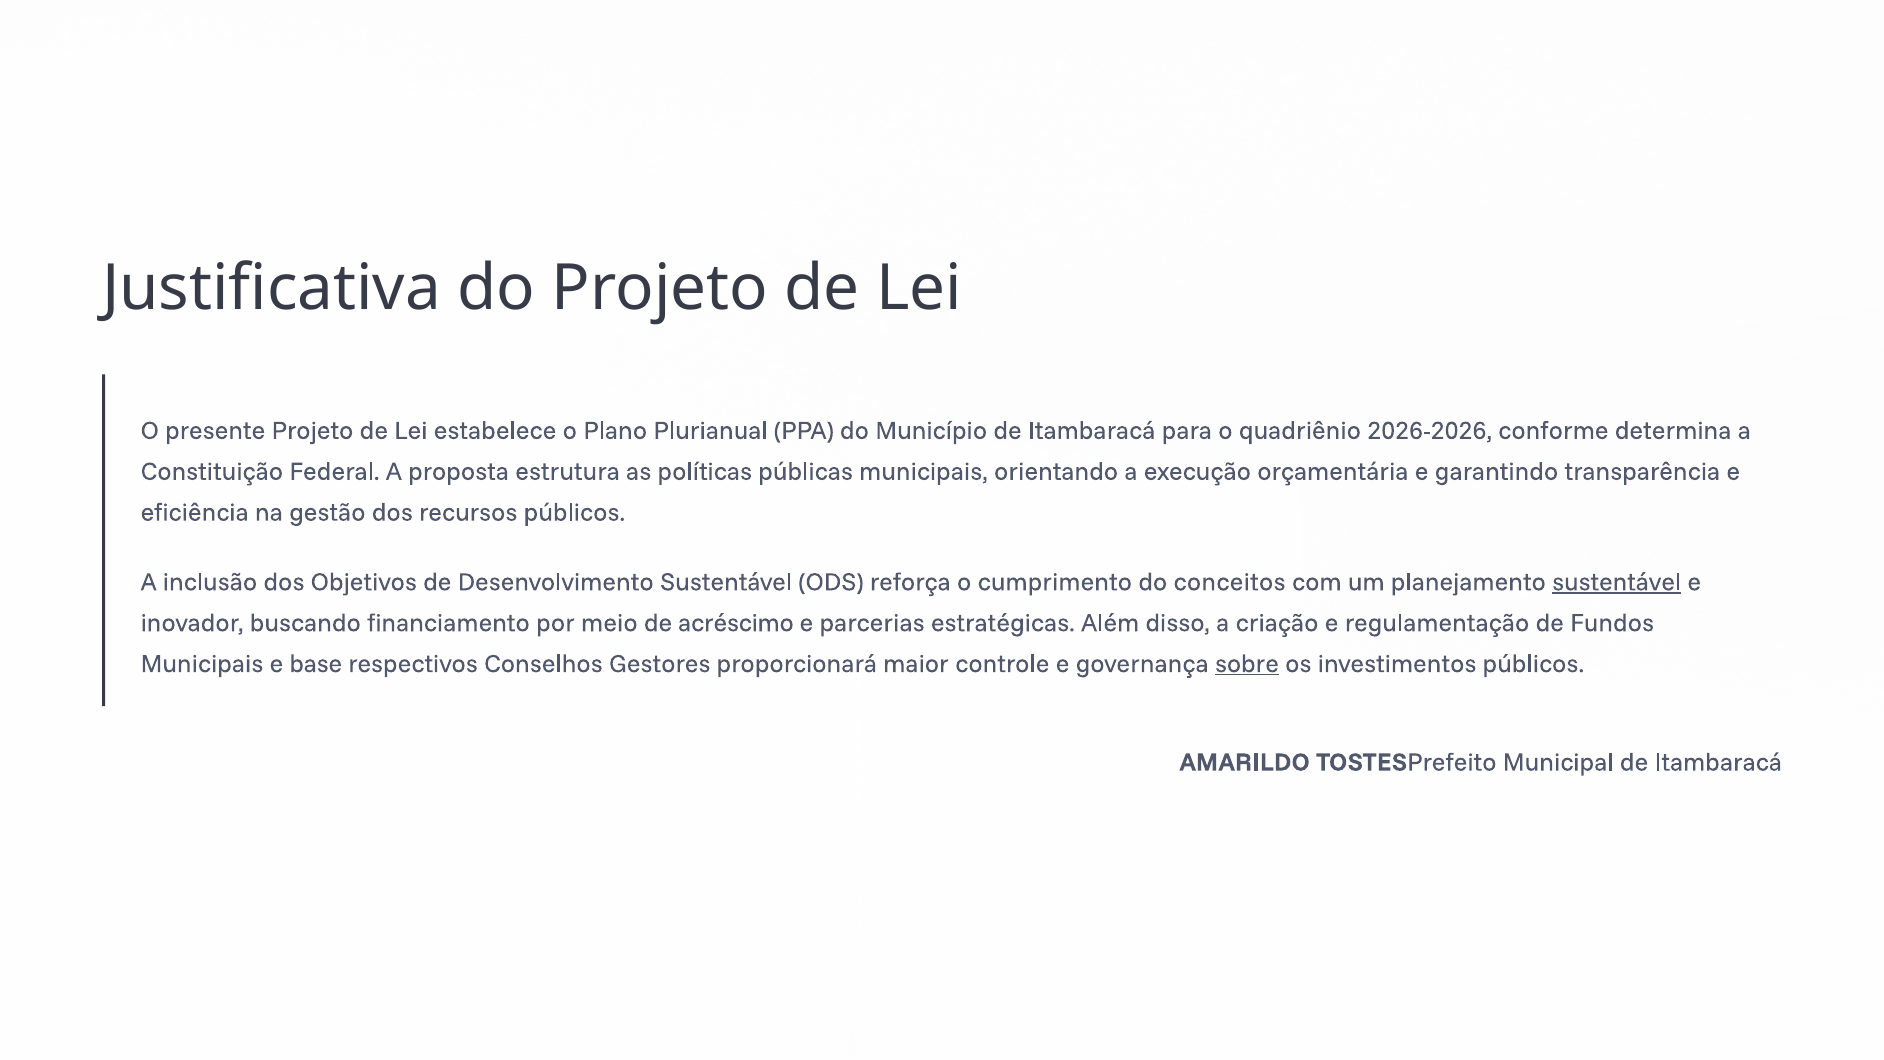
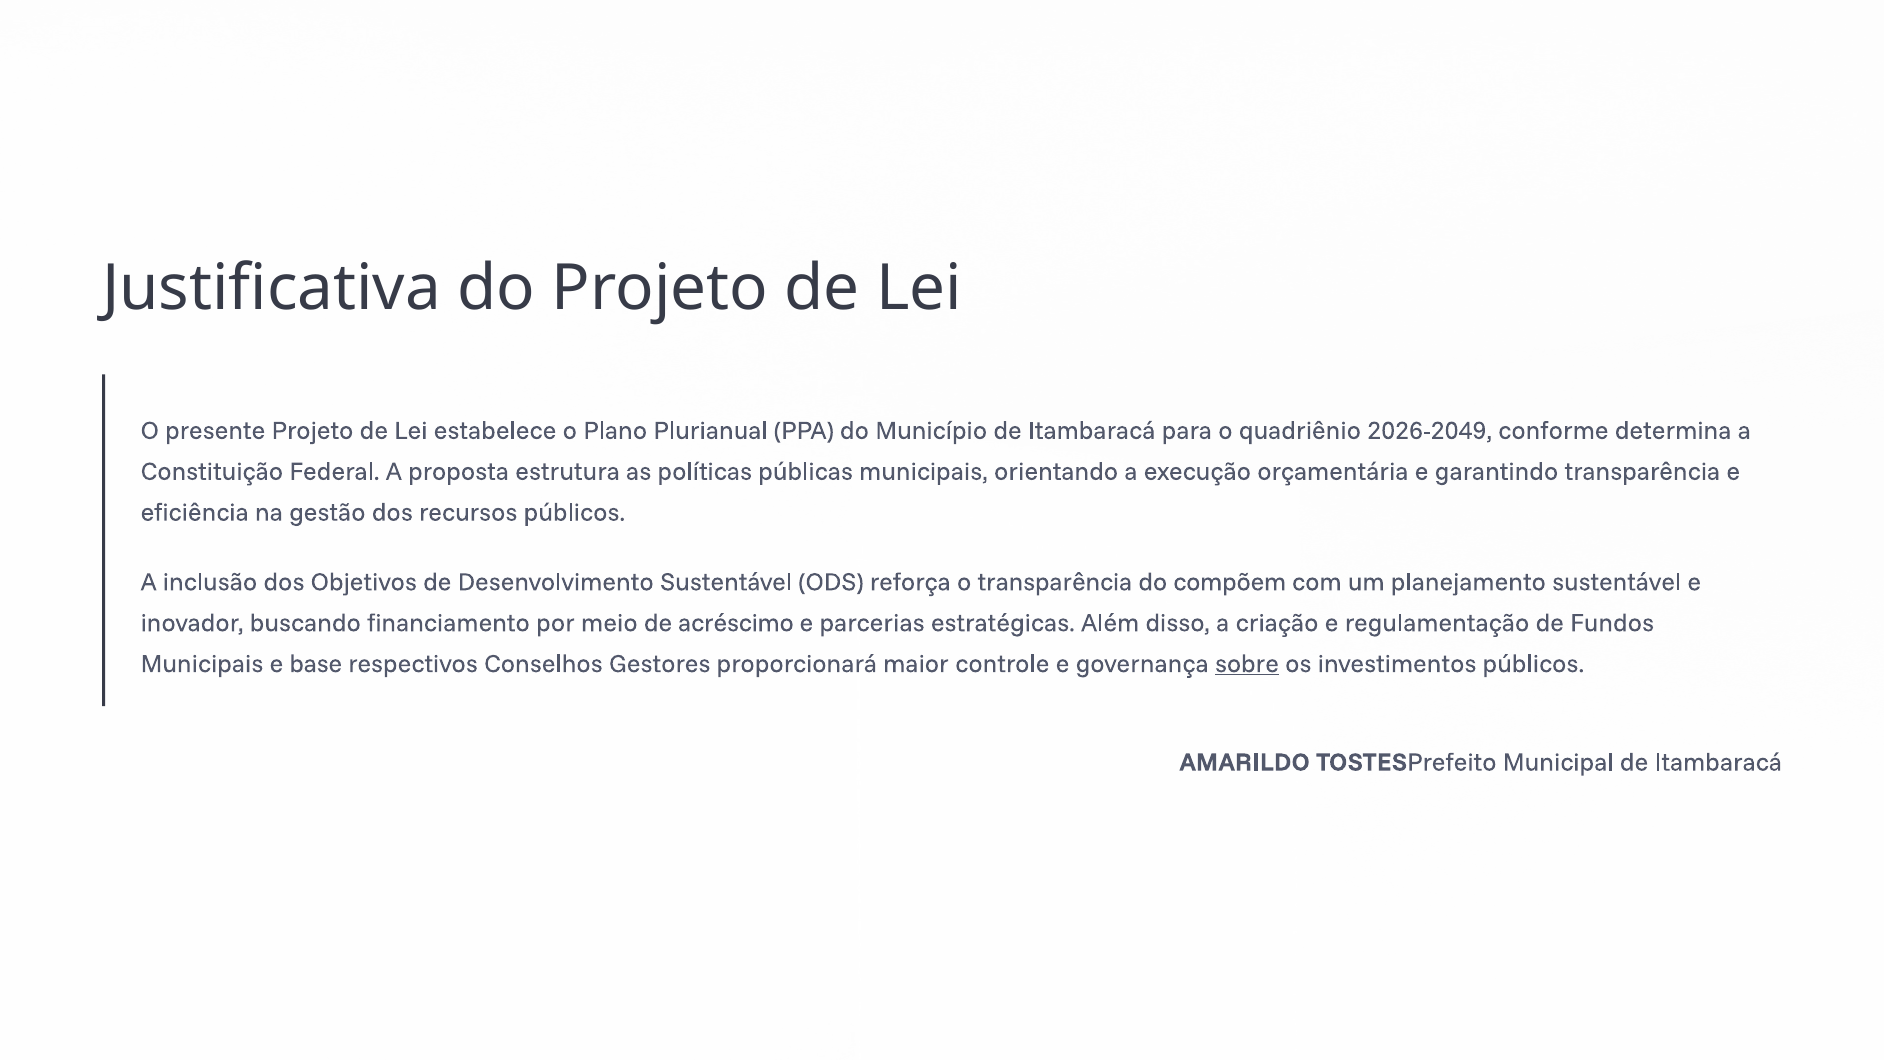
2026-2026: 2026-2026 -> 2026-2049
o cumprimento: cumprimento -> transparência
conceitos: conceitos -> compõem
sustentável at (1617, 582) underline: present -> none
